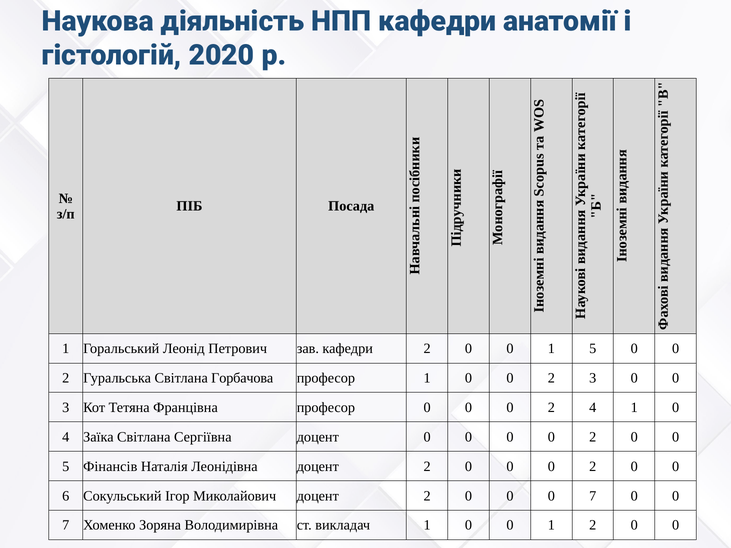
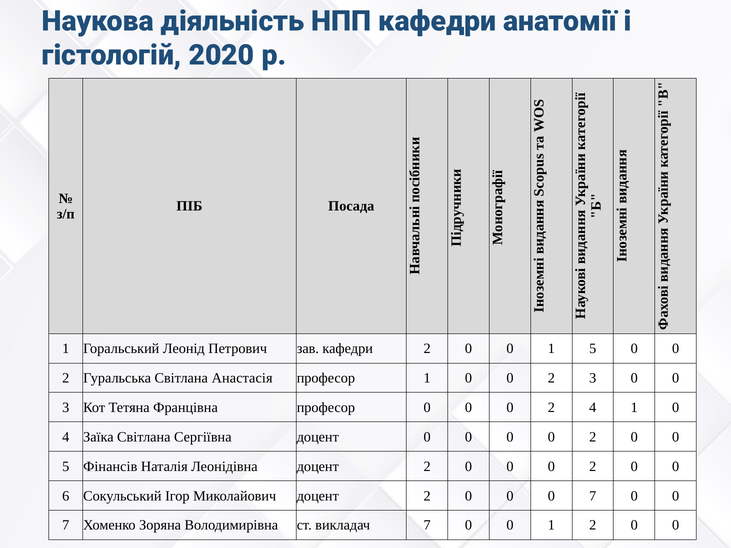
Горбачова: Горбачова -> Анастасія
викладач 1: 1 -> 7
